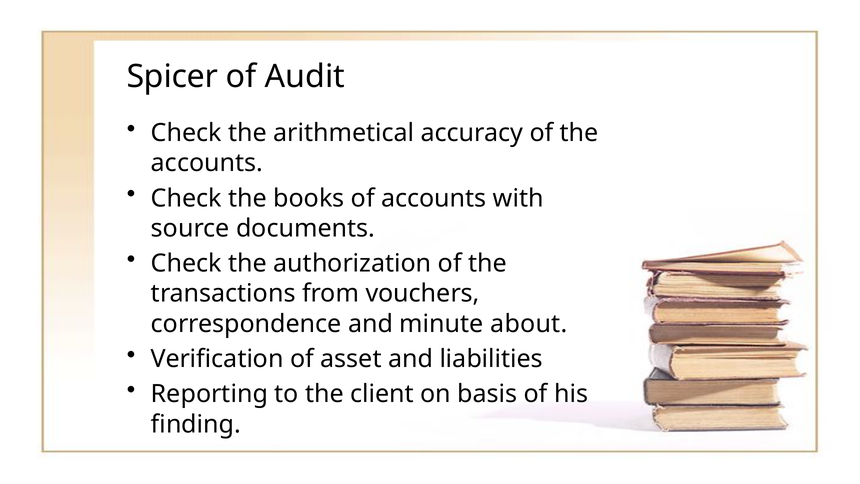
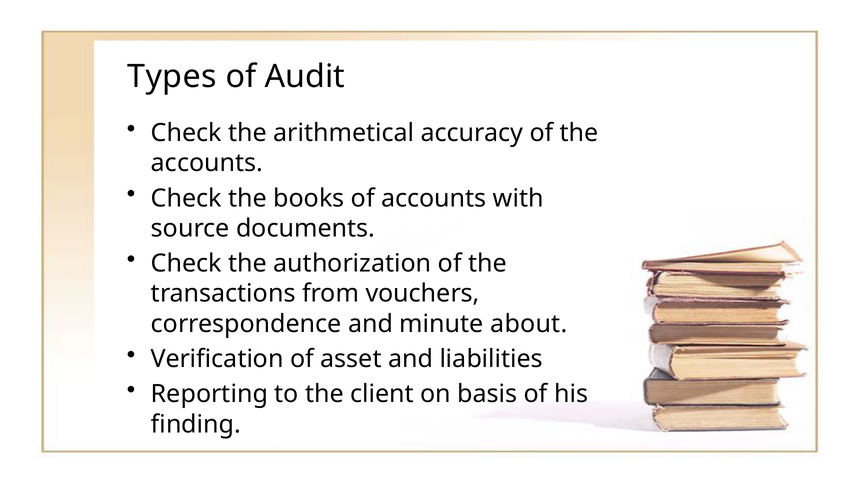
Spicer: Spicer -> Types
